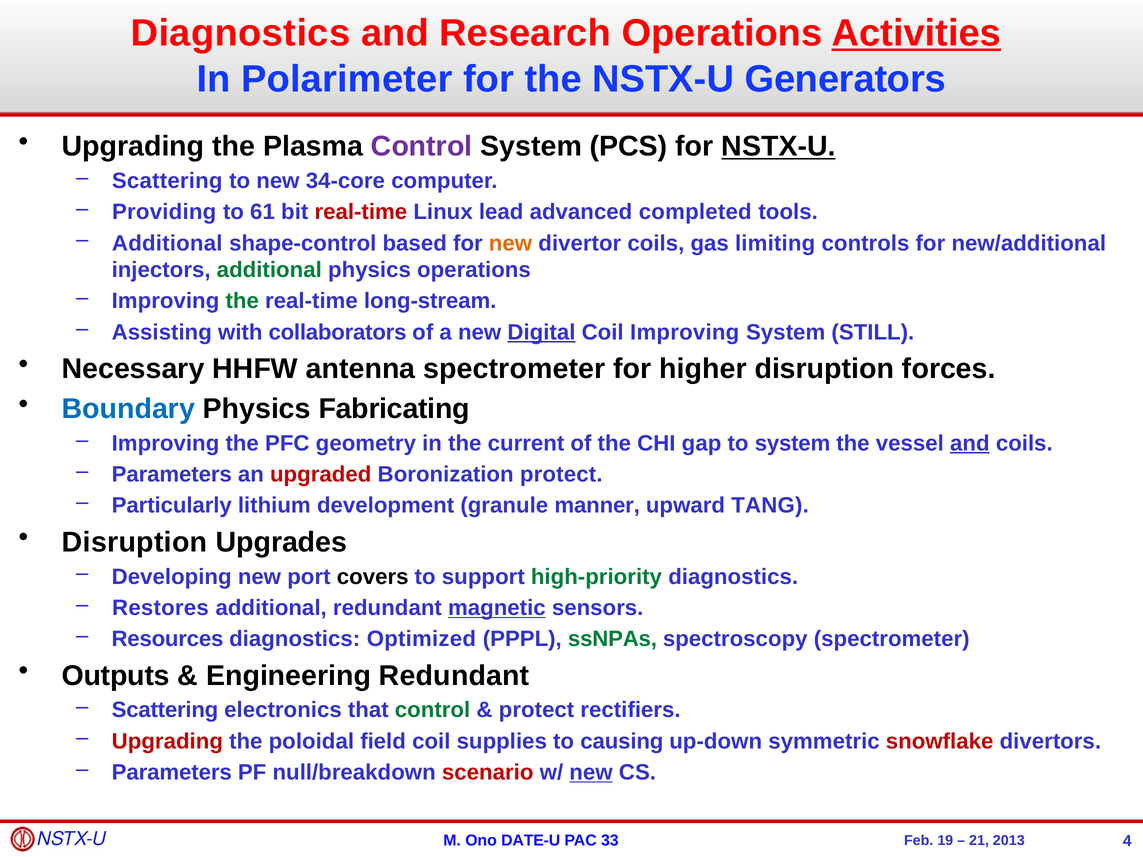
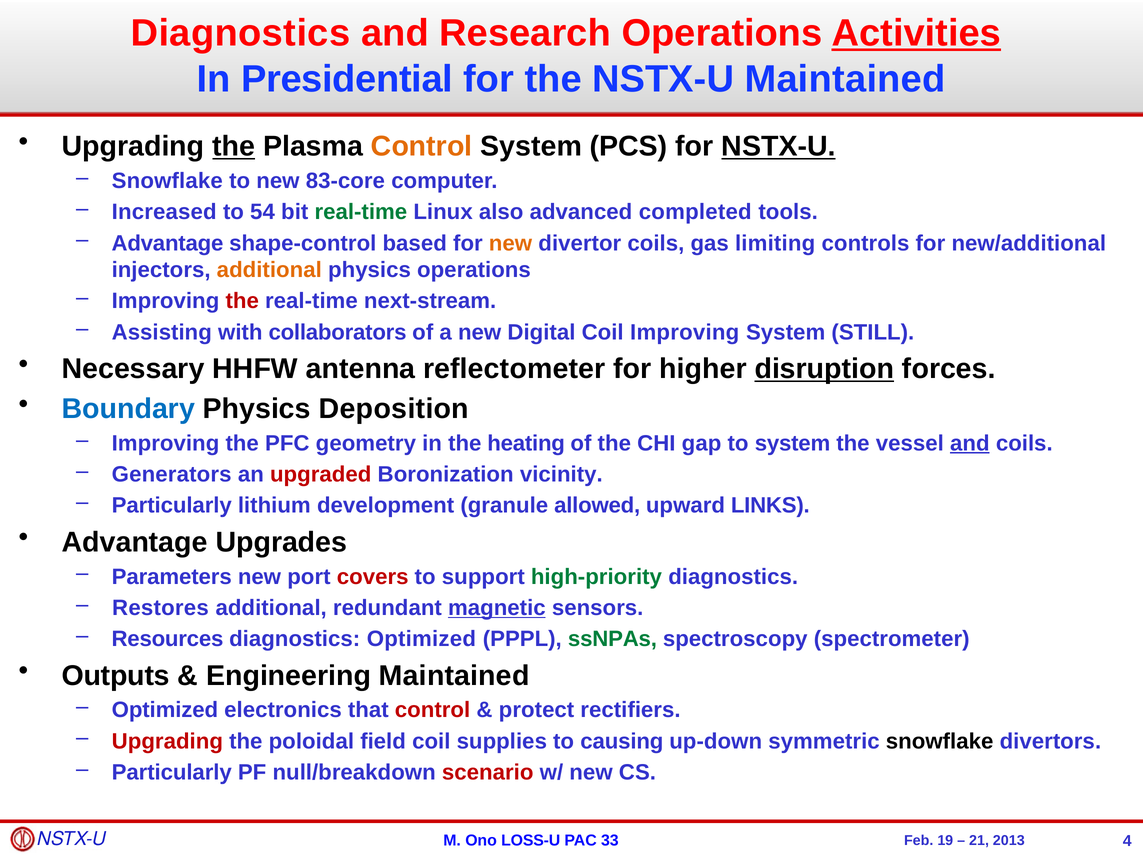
Polarimeter: Polarimeter -> Presidential
NSTX-U Generators: Generators -> Maintained
the at (234, 147) underline: none -> present
Control at (422, 147) colour: purple -> orange
Scattering at (167, 181): Scattering -> Snowflake
34-core: 34-core -> 83-core
Providing: Providing -> Increased
61: 61 -> 54
real-time at (361, 212) colour: red -> green
lead: lead -> also
Additional at (167, 243): Additional -> Advantage
additional at (269, 270) colour: green -> orange
the at (242, 301) colour: green -> red
long-stream: long-stream -> next-stream
Digital underline: present -> none
antenna spectrometer: spectrometer -> reflectometer
disruption at (824, 369) underline: none -> present
Fabricating: Fabricating -> Deposition
current: current -> heating
Parameters at (172, 475): Parameters -> Generators
Boronization protect: protect -> vicinity
manner: manner -> allowed
TANG: TANG -> LINKS
Disruption at (135, 542): Disruption -> Advantage
Developing: Developing -> Parameters
covers colour: black -> red
Engineering Redundant: Redundant -> Maintained
Scattering at (165, 710): Scattering -> Optimized
control at (433, 710) colour: green -> red
snowflake at (940, 741) colour: red -> black
Parameters at (172, 773): Parameters -> Particularly
new at (591, 773) underline: present -> none
DATE-U: DATE-U -> LOSS-U
